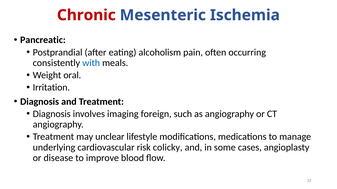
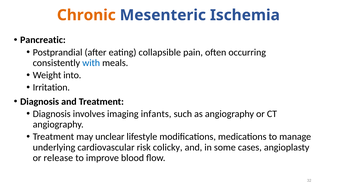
Chronic colour: red -> orange
alcoholism: alcoholism -> collapsible
oral: oral -> into
foreign: foreign -> infants
disease: disease -> release
